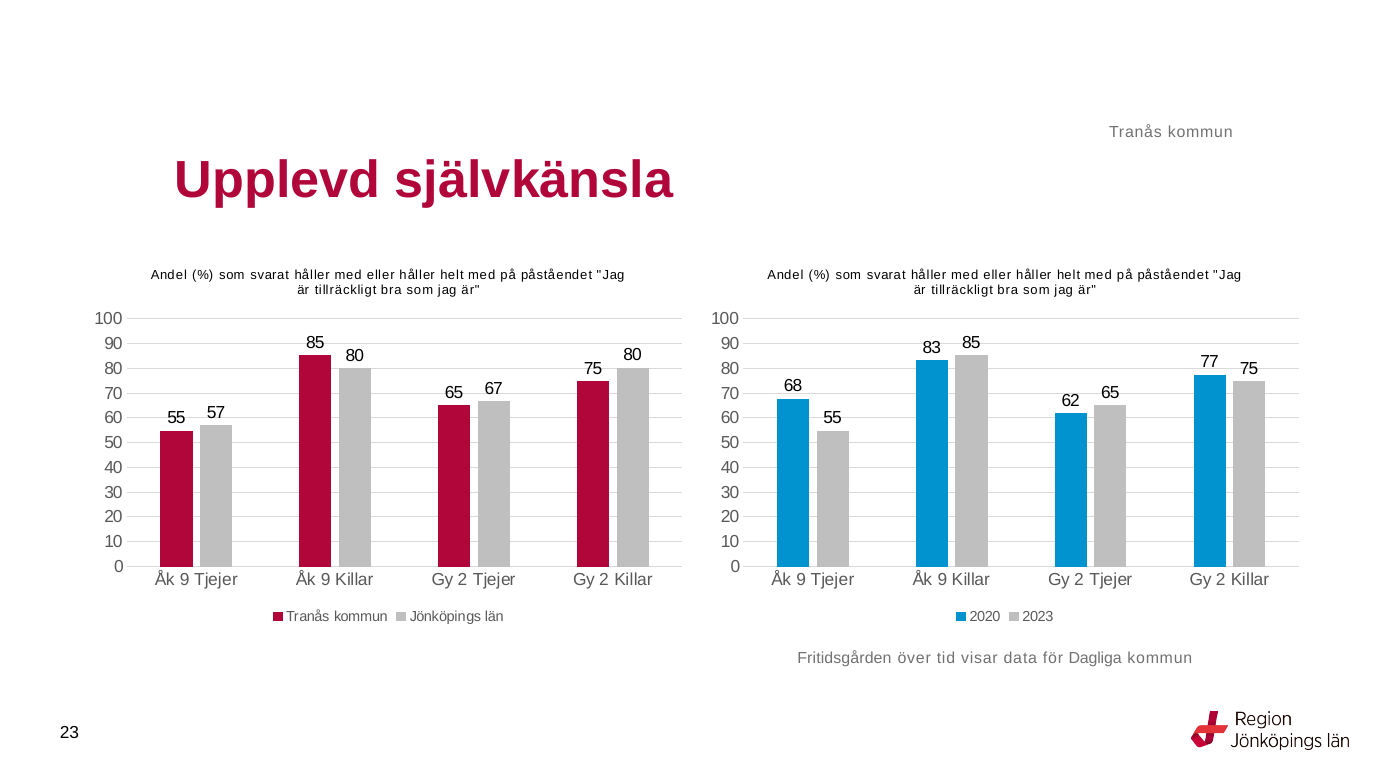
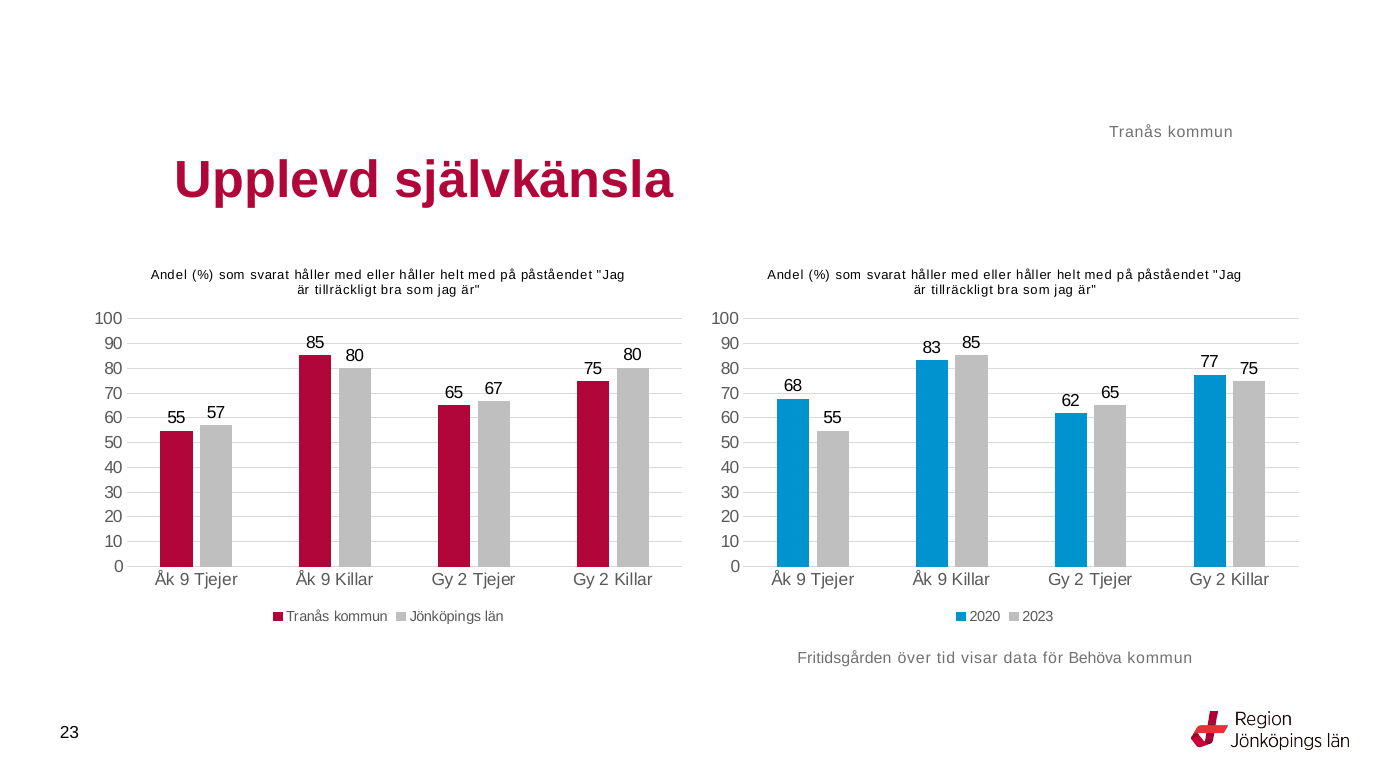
Dagliga: Dagliga -> Behöva
